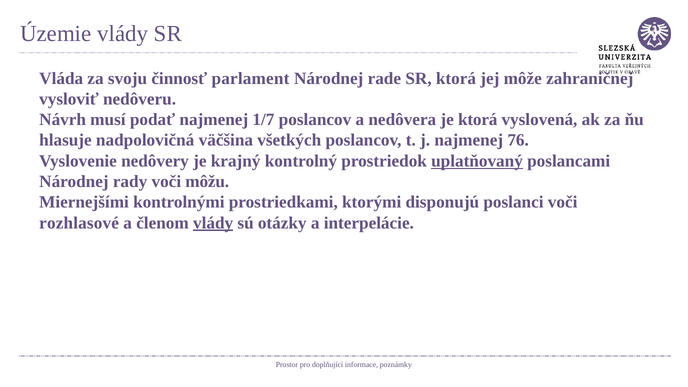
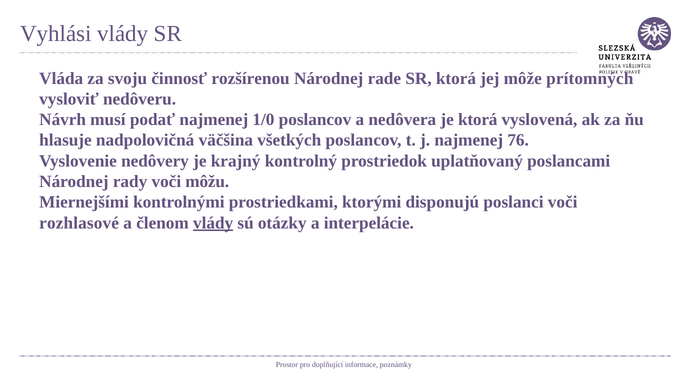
Územie: Územie -> Vyhlási
parlament: parlament -> rozšírenou
zahraničnej: zahraničnej -> prítomných
1/7: 1/7 -> 1/0
uplatňovaný underline: present -> none
